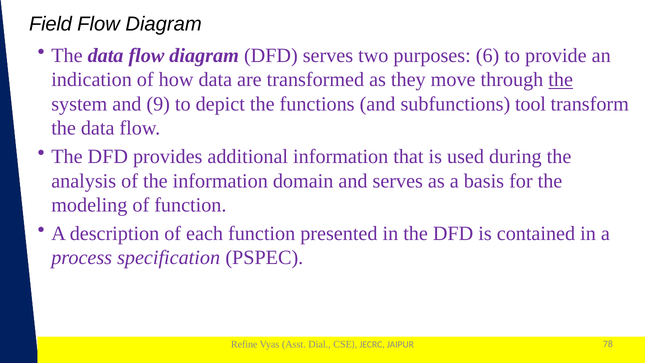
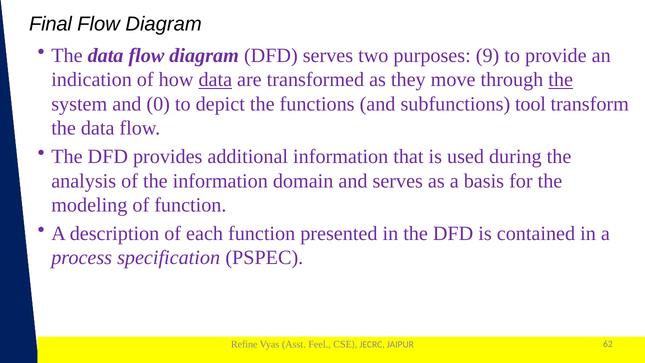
Field: Field -> Final
6: 6 -> 9
data at (215, 80) underline: none -> present
9: 9 -> 0
Dial: Dial -> Feel
78: 78 -> 62
